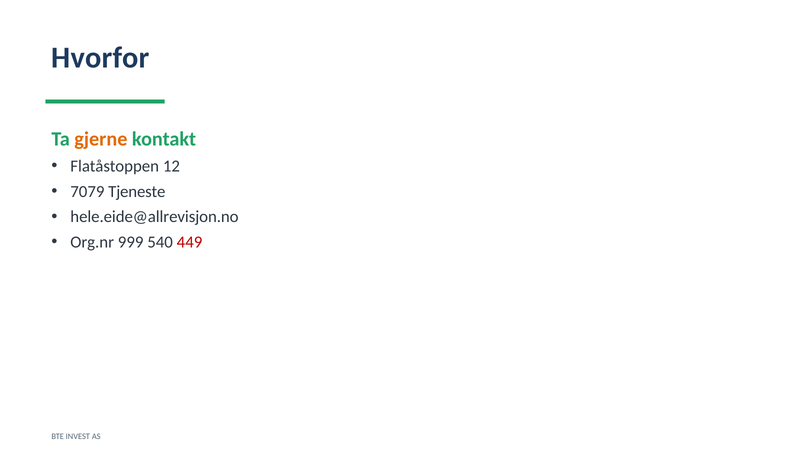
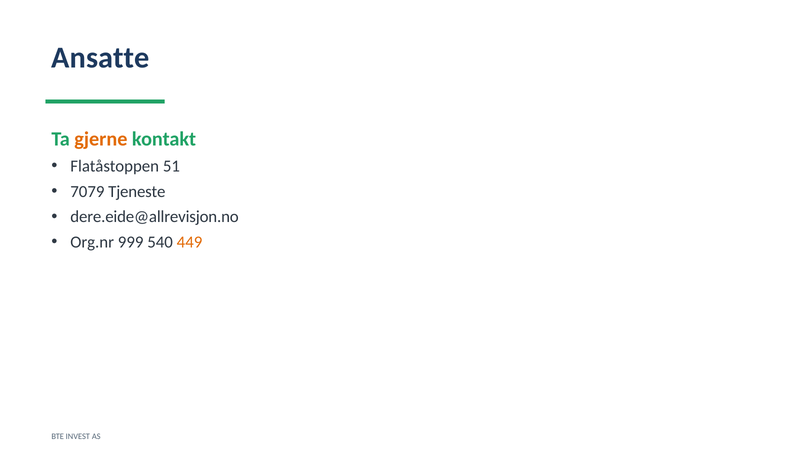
Hvorfor: Hvorfor -> Ansatte
12: 12 -> 51
hele.eide@allrevisjon.no: hele.eide@allrevisjon.no -> dere.eide@allrevisjon.no
449 colour: red -> orange
